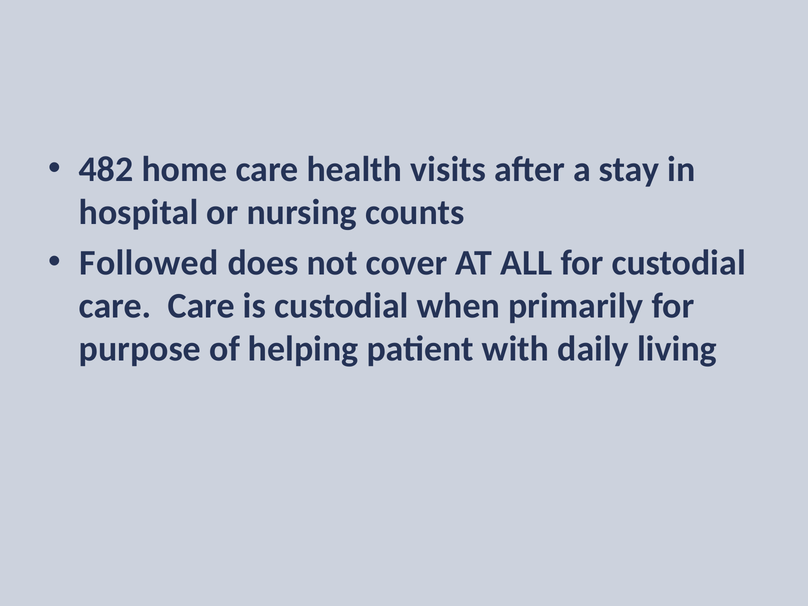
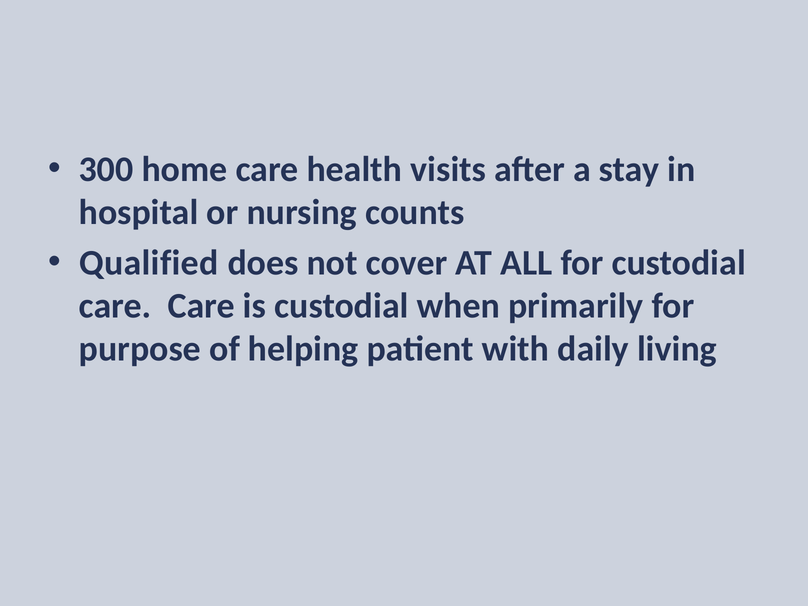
482: 482 -> 300
Followed: Followed -> Qualified
